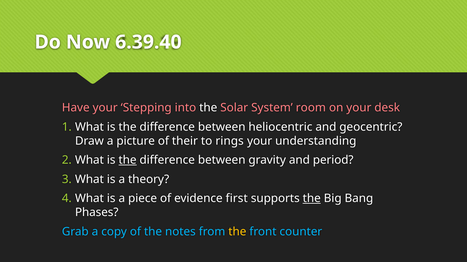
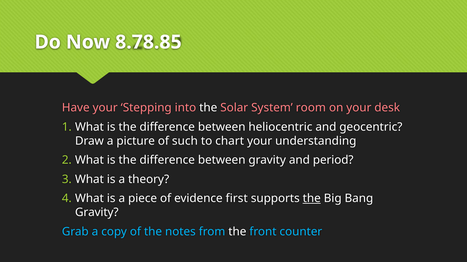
6.39.40: 6.39.40 -> 8.78.85
their: their -> such
rings: rings -> chart
the at (128, 160) underline: present -> none
Phases at (97, 213): Phases -> Gravity
the at (237, 232) colour: yellow -> white
